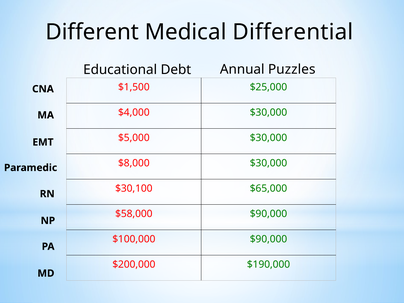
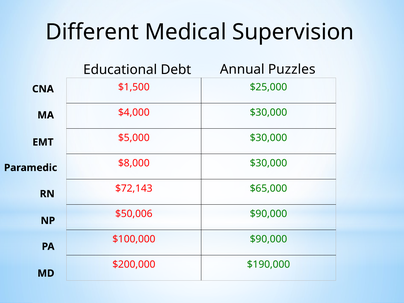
Differential: Differential -> Supervision
$30,100: $30,100 -> $72,143
$58,000: $58,000 -> $50,006
